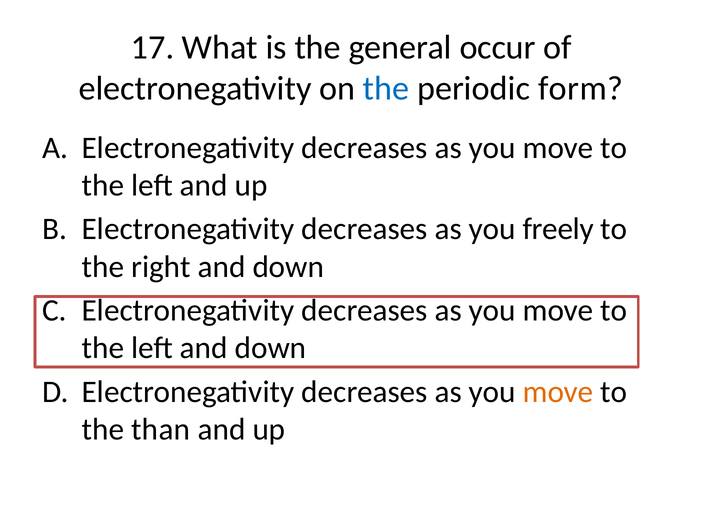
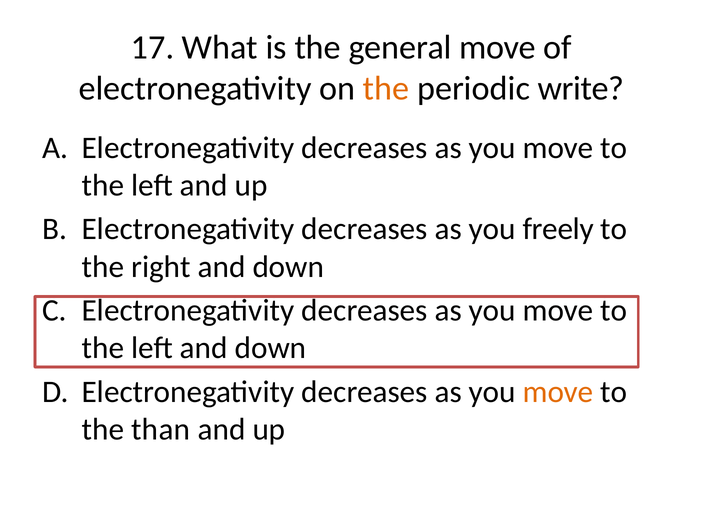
general occur: occur -> move
the at (386, 89) colour: blue -> orange
form: form -> write
